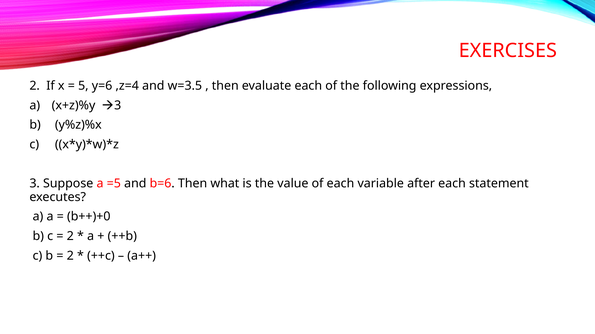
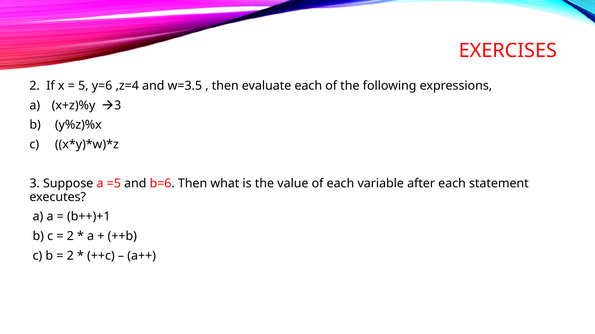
b++)+0: b++)+0 -> b++)+1
